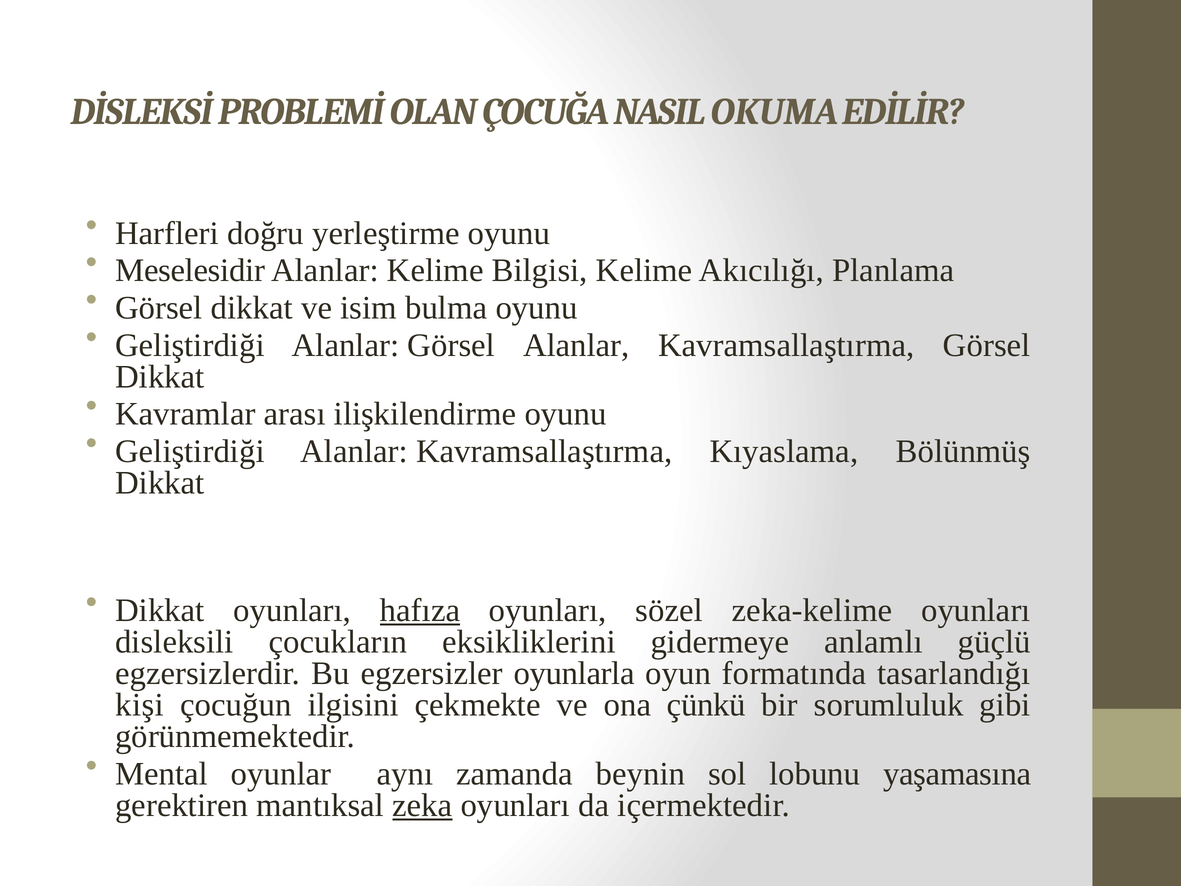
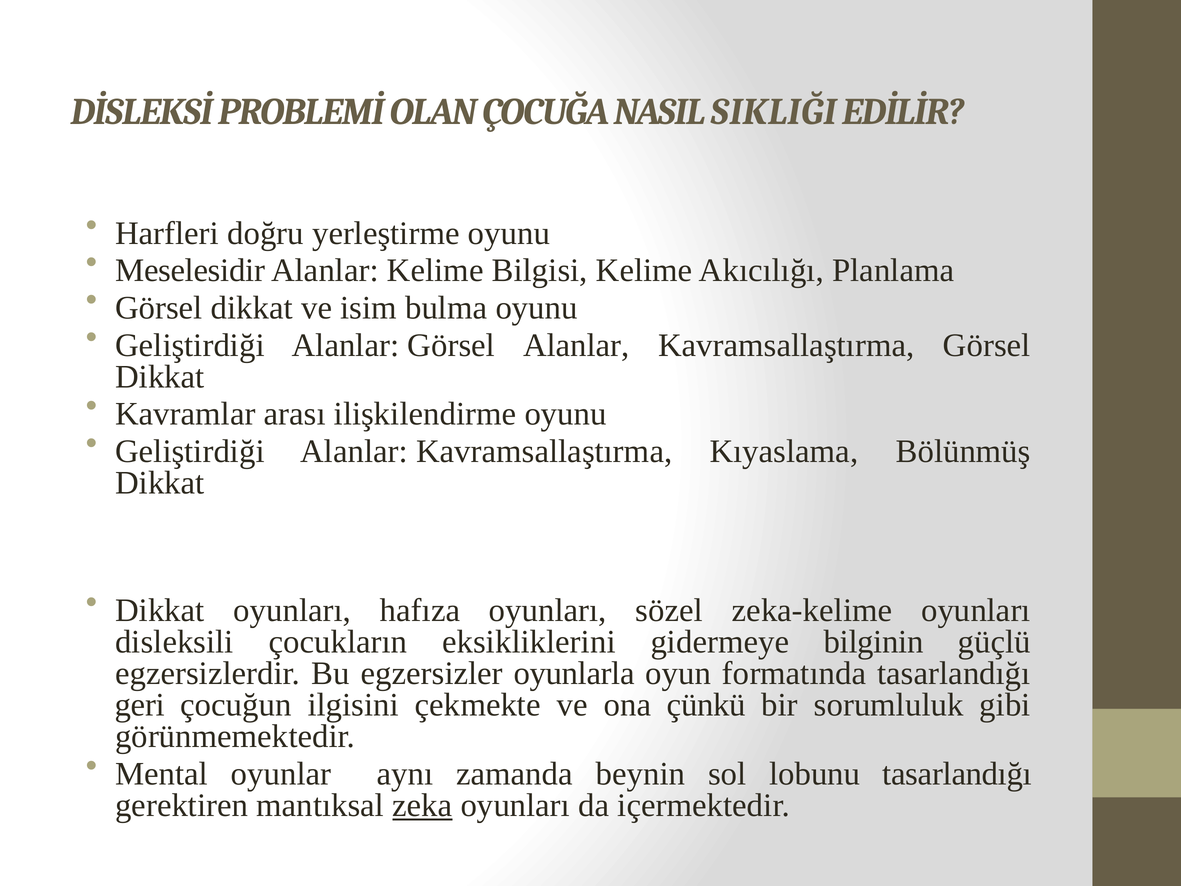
OKUMA: OKUMA -> SIKLIĞI
hafıza underline: present -> none
anlamlı: anlamlı -> bilginin
kişi: kişi -> geri
lobunu yaşamasına: yaşamasına -> tasarlandığı
